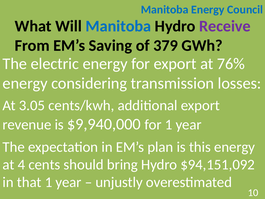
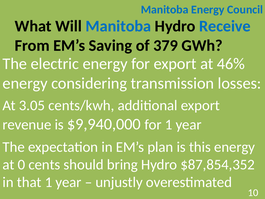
Receive colour: purple -> blue
76%: 76% -> 46%
4: 4 -> 0
$94,151,092: $94,151,092 -> $87,854,352
